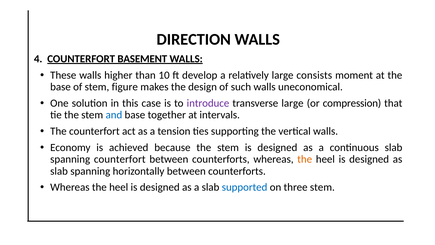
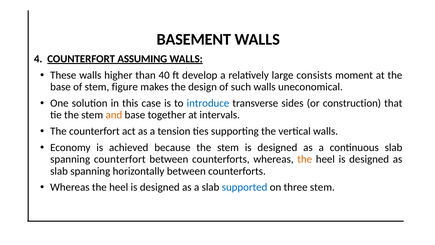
DIRECTION: DIRECTION -> BASEMENT
BASEMENT: BASEMENT -> ASSUMING
10: 10 -> 40
introduce colour: purple -> blue
transverse large: large -> sides
compression: compression -> construction
and colour: blue -> orange
